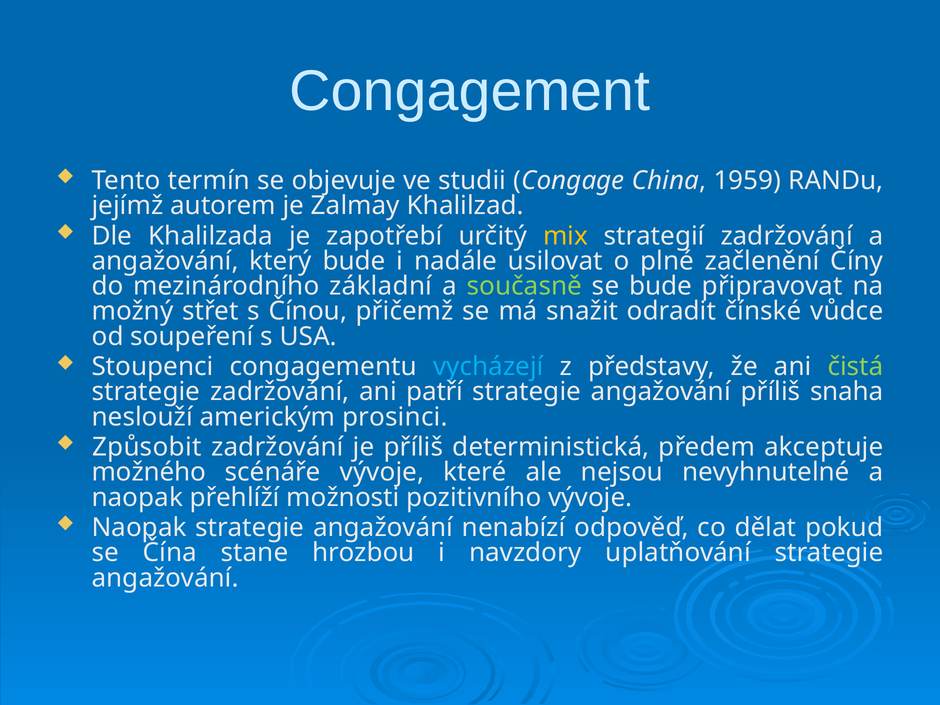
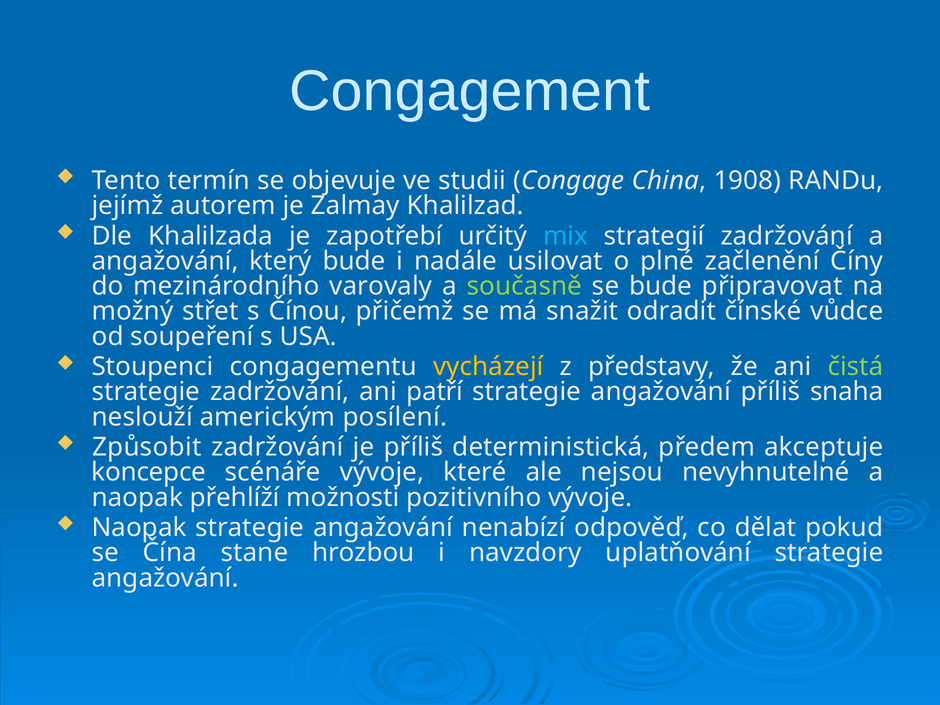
1959: 1959 -> 1908
mix colour: yellow -> light blue
základní: základní -> varovaly
vycházejí colour: light blue -> yellow
prosinci: prosinci -> posílení
možného: možného -> koncepce
